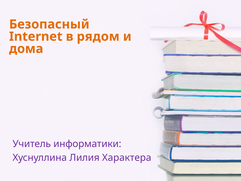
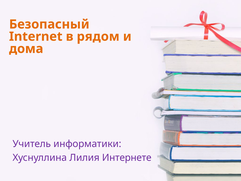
Характера: Характера -> Интернете
